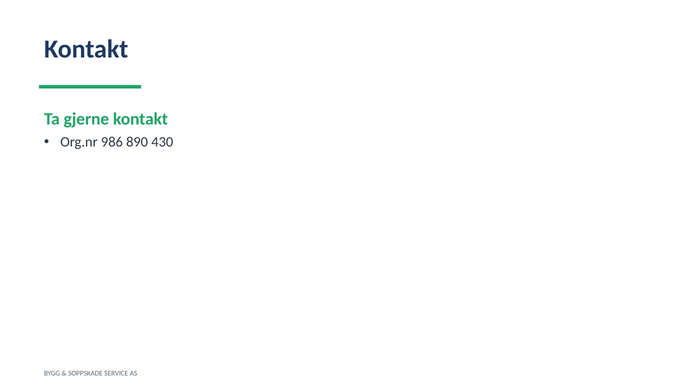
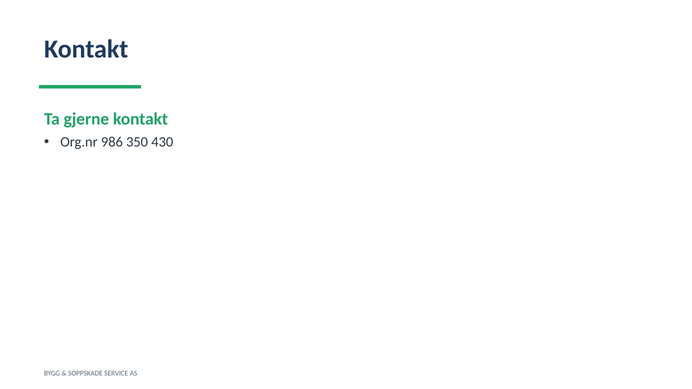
890: 890 -> 350
